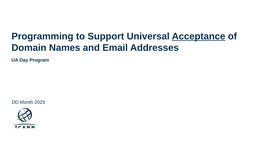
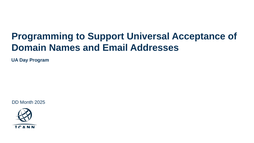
Acceptance underline: present -> none
